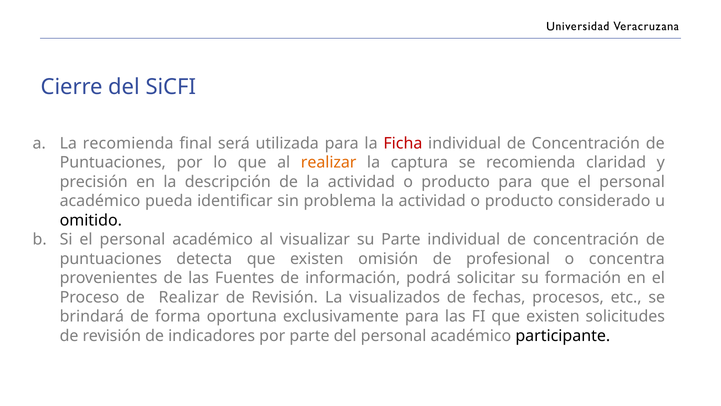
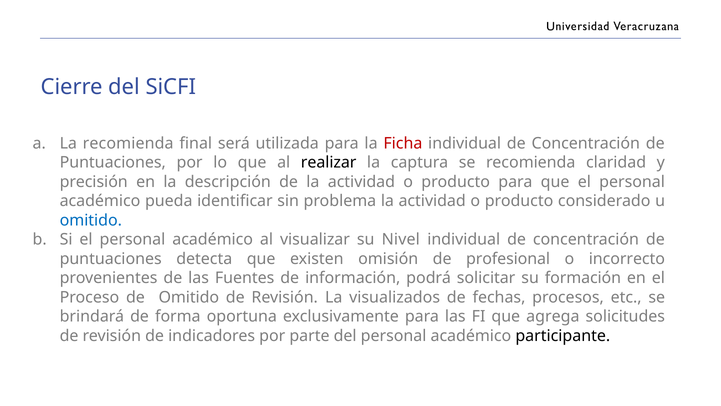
realizar at (329, 162) colour: orange -> black
omitido at (91, 220) colour: black -> blue
su Parte: Parte -> Nivel
concentra: concentra -> incorrecto
de Realizar: Realizar -> Omitido
FI que existen: existen -> agrega
